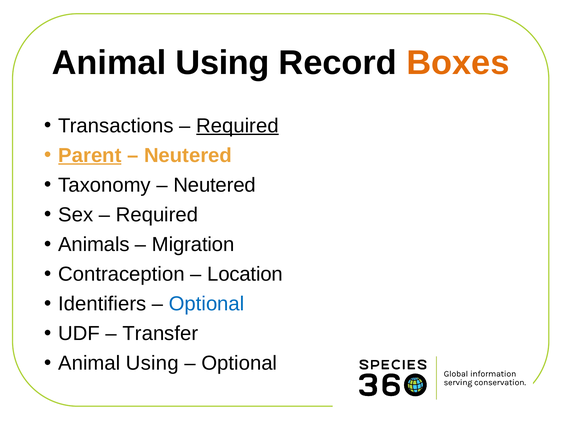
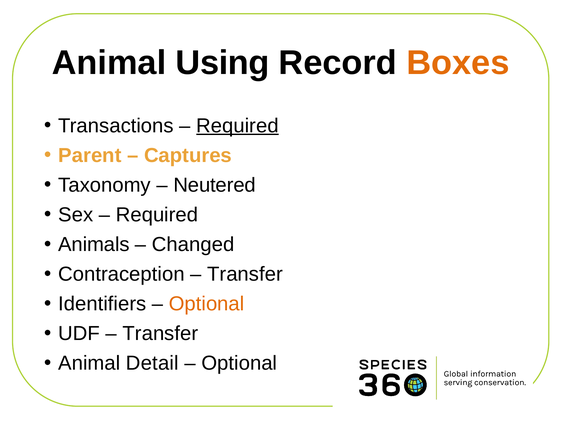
Parent underline: present -> none
Neutered at (188, 156): Neutered -> Captures
Migration: Migration -> Changed
Location at (245, 274): Location -> Transfer
Optional at (207, 304) colour: blue -> orange
Using at (152, 364): Using -> Detail
